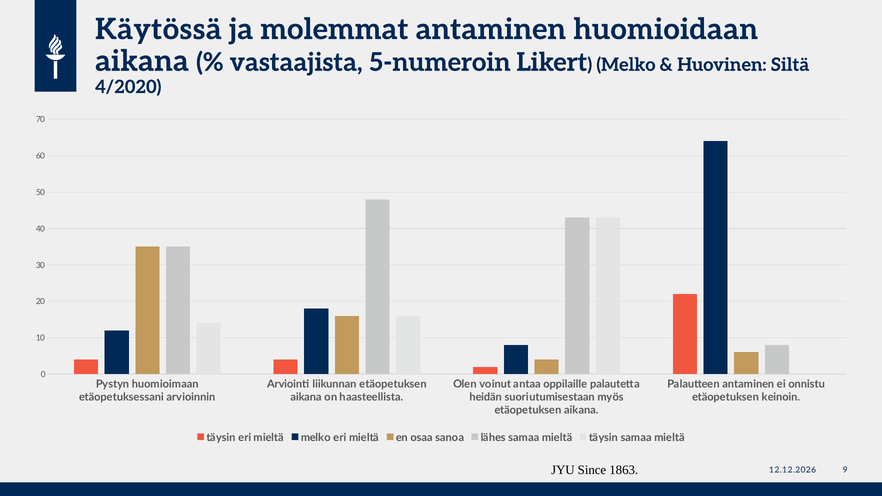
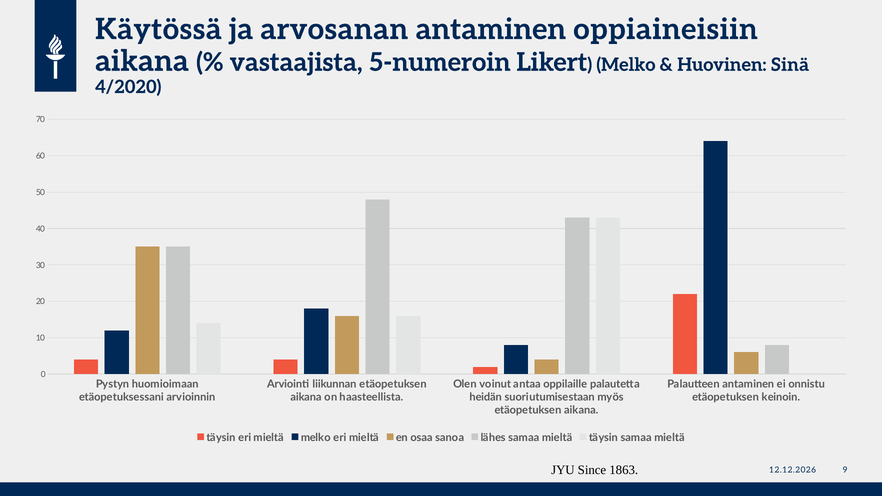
molemmat: molemmat -> arvosanan
huomioidaan: huomioidaan -> oppiaineisiin
Siltä: Siltä -> Sinä
